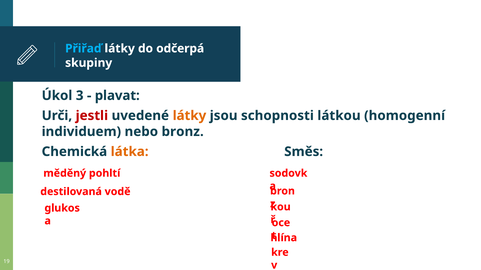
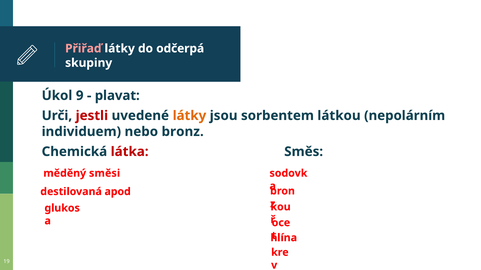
Přiřaď colour: light blue -> pink
3: 3 -> 9
schopnosti: schopnosti -> sorbentem
homogenní: homogenní -> nepolárním
látka colour: orange -> red
pohltí: pohltí -> směsi
vodě: vodě -> apod
